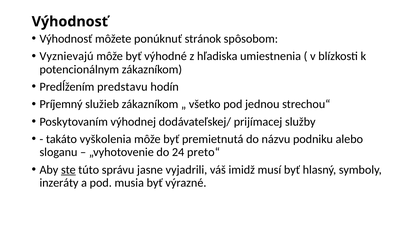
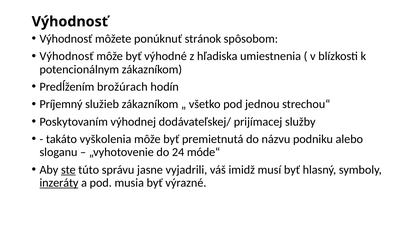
Vyznievajú at (67, 56): Vyznievajú -> Výhodnosť
predstavu: predstavu -> brožúrach
preto“: preto“ -> móde“
inzeráty underline: none -> present
